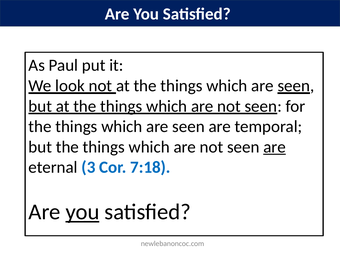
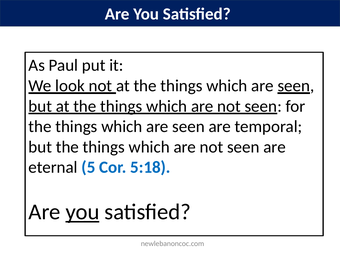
are at (275, 147) underline: present -> none
3: 3 -> 5
7:18: 7:18 -> 5:18
